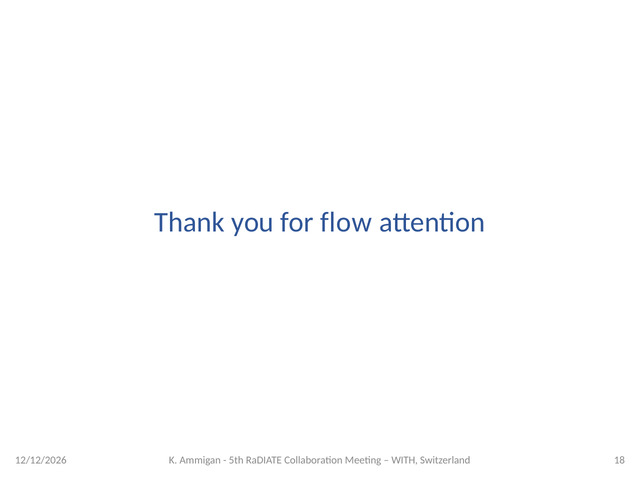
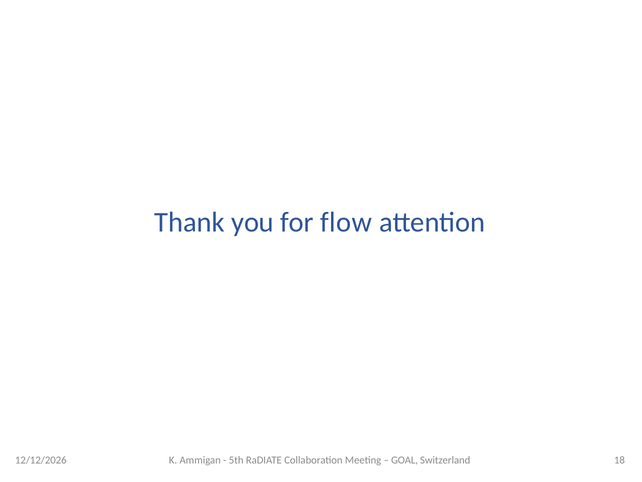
WITH: WITH -> GOAL
